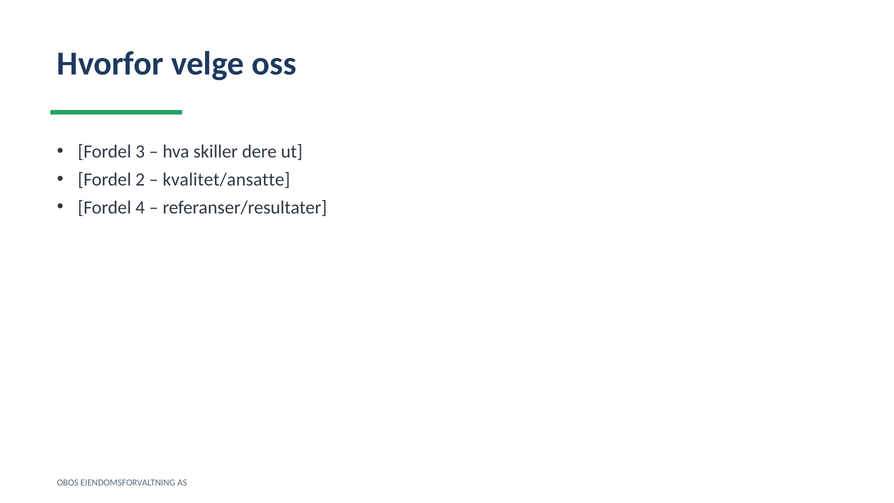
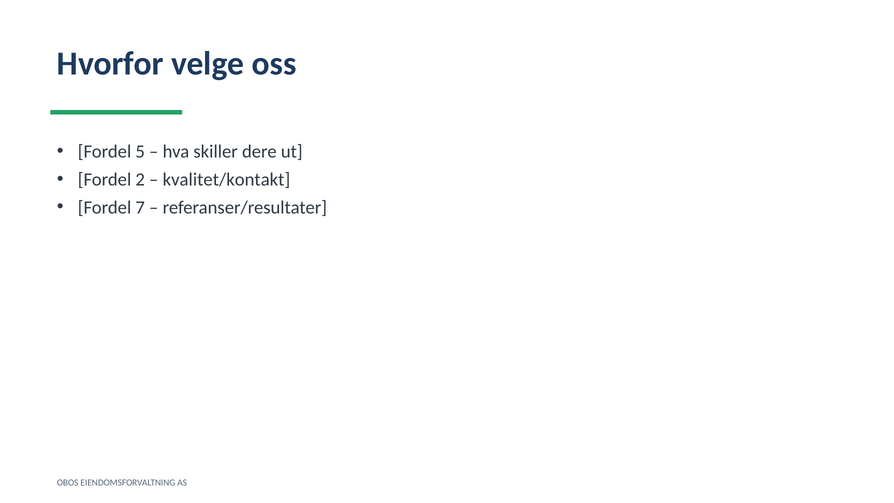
3: 3 -> 5
kvalitet/ansatte: kvalitet/ansatte -> kvalitet/kontakt
4: 4 -> 7
